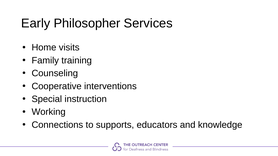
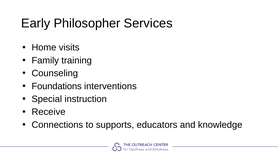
Cooperative: Cooperative -> Foundations
Working: Working -> Receive
